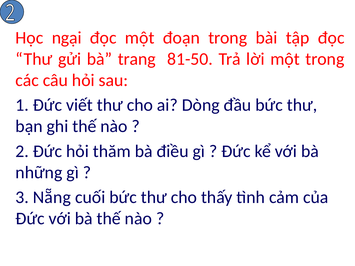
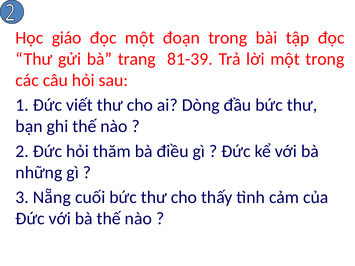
ngại: ngại -> giáo
81-50: 81-50 -> 81-39
